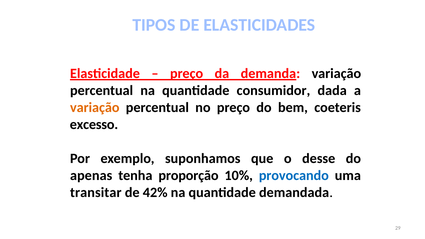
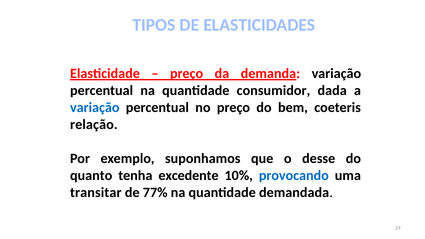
variação at (95, 108) colour: orange -> blue
excesso: excesso -> relação
apenas: apenas -> quanto
proporção: proporção -> excedente
42%: 42% -> 77%
